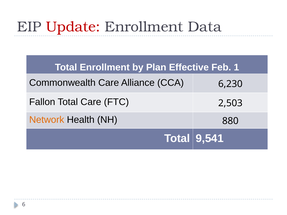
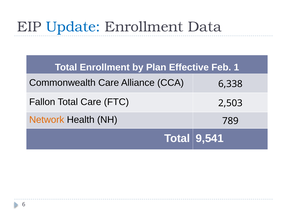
Update colour: red -> blue
6,230: 6,230 -> 6,338
880: 880 -> 789
